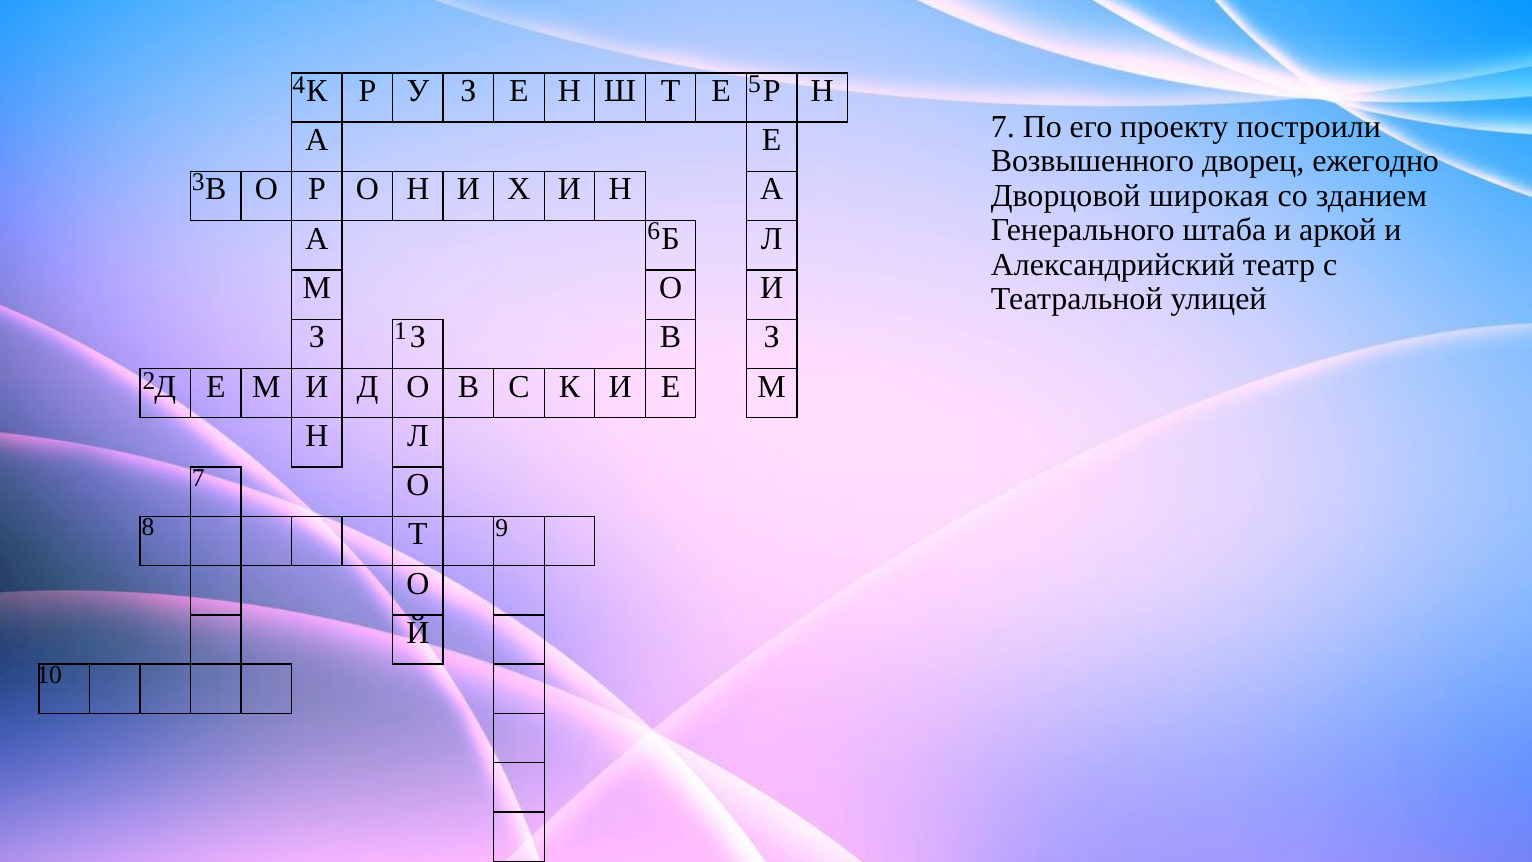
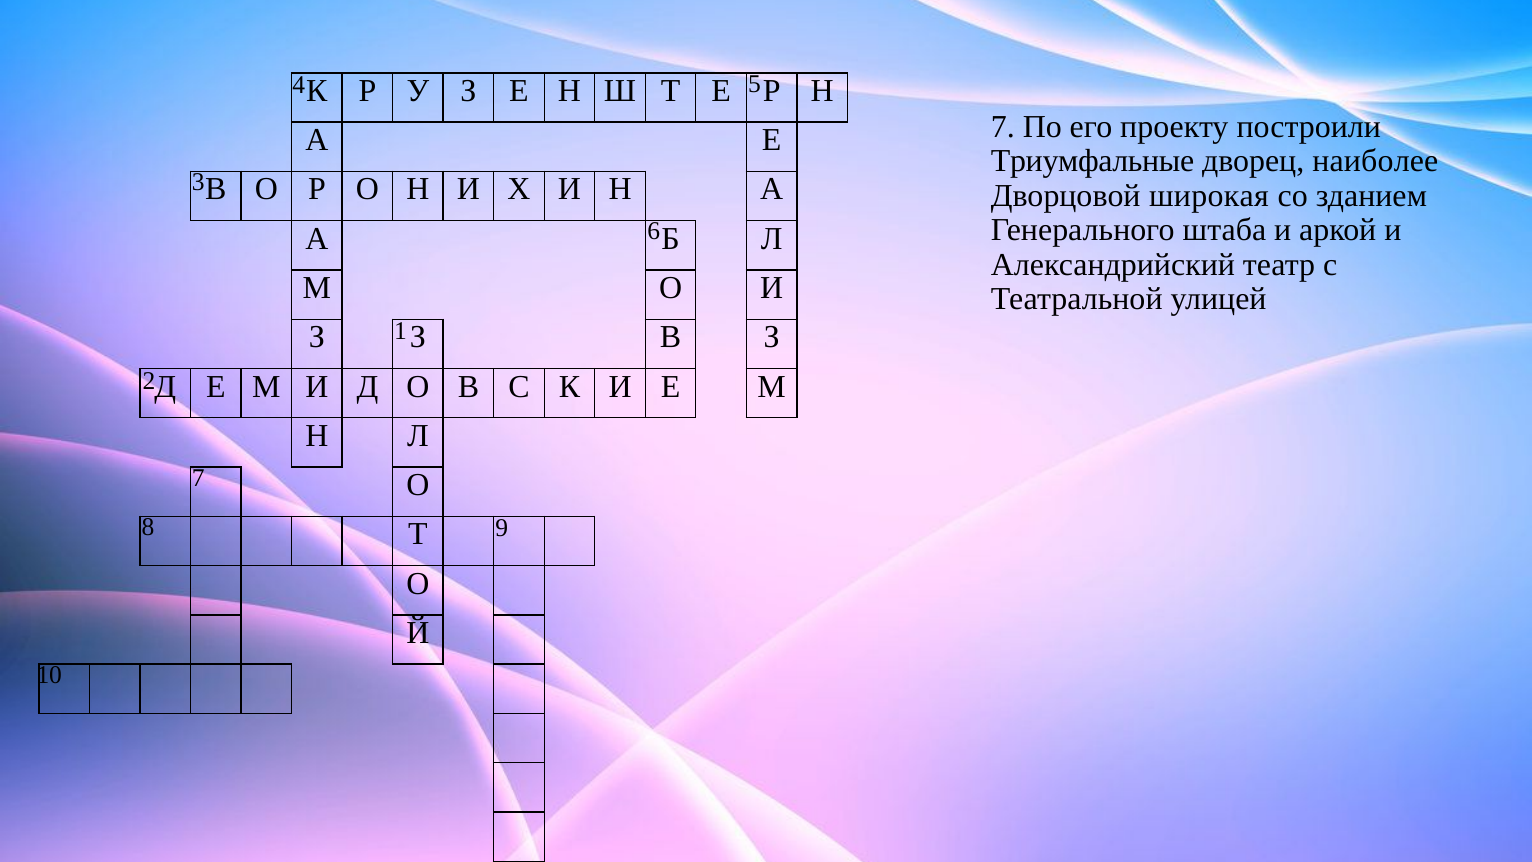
Возвышенного: Возвышенного -> Триумфальные
ежегодно: ежегодно -> наиболее
